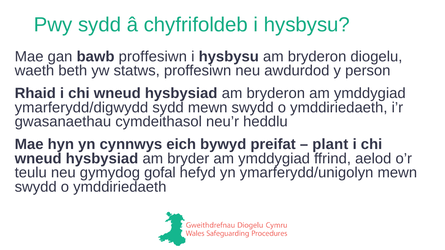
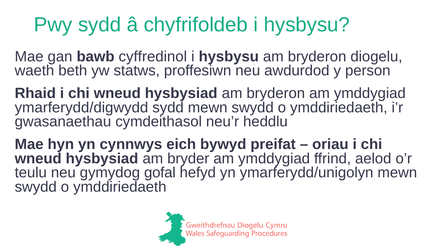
bawb proffesiwn: proffesiwn -> cyffredinol
plant: plant -> oriau
